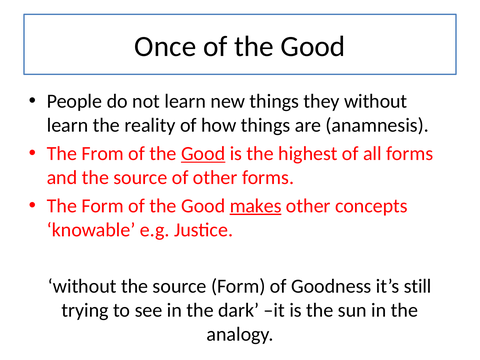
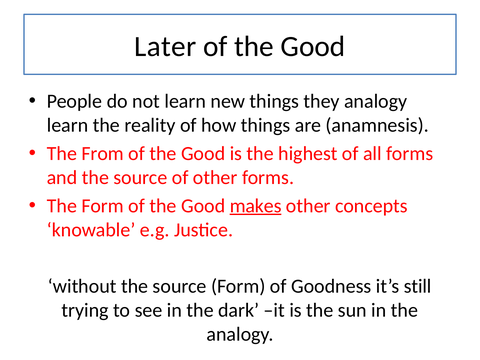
Once: Once -> Later
they without: without -> analogy
Good at (203, 154) underline: present -> none
